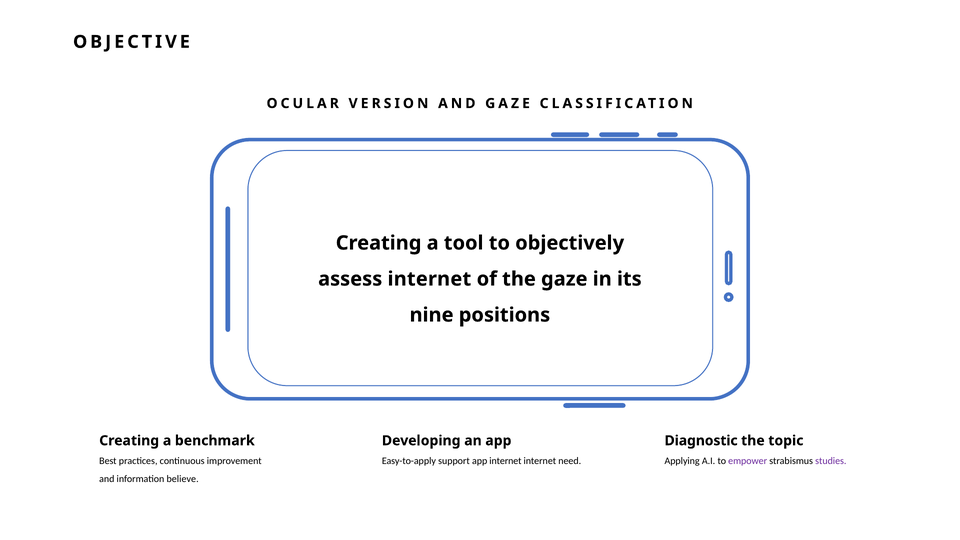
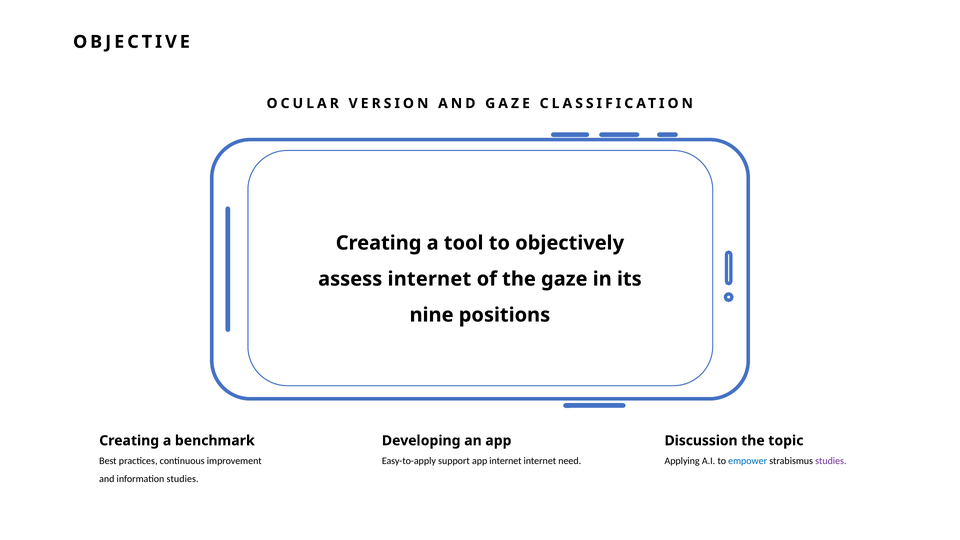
Diagnostic: Diagnostic -> Discussion
empower colour: purple -> blue
information believe: believe -> studies
